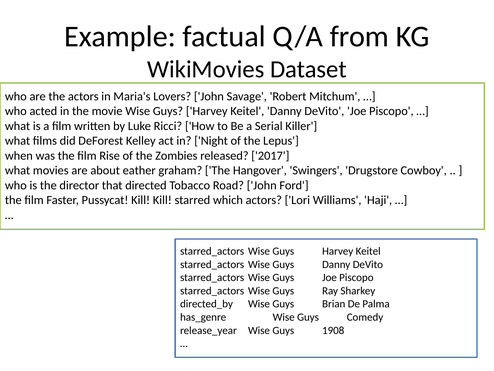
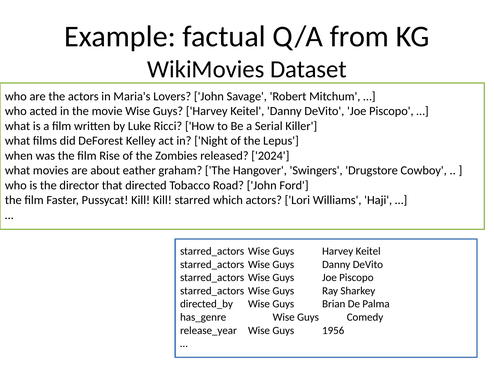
2017: 2017 -> 2024
1908: 1908 -> 1956
